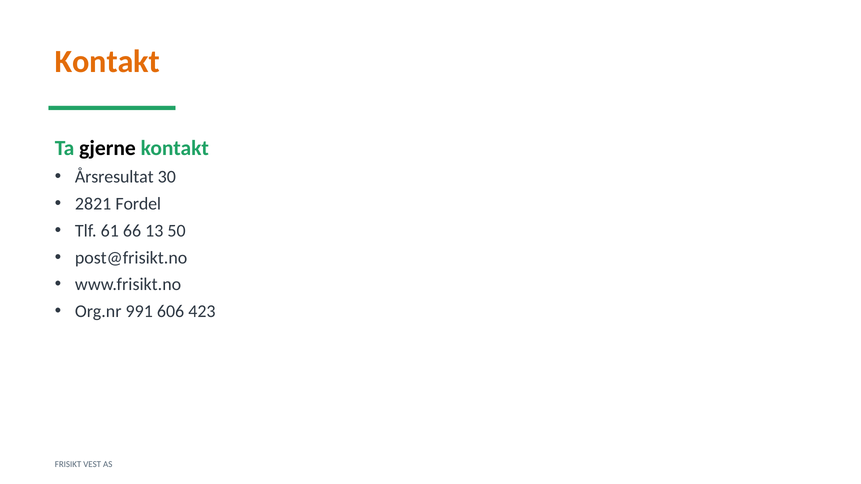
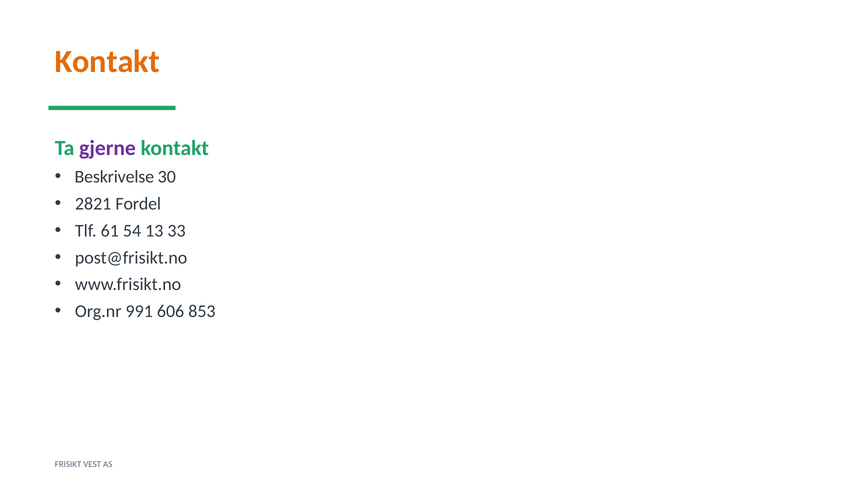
gjerne colour: black -> purple
Årsresultat: Årsresultat -> Beskrivelse
66: 66 -> 54
50: 50 -> 33
423: 423 -> 853
